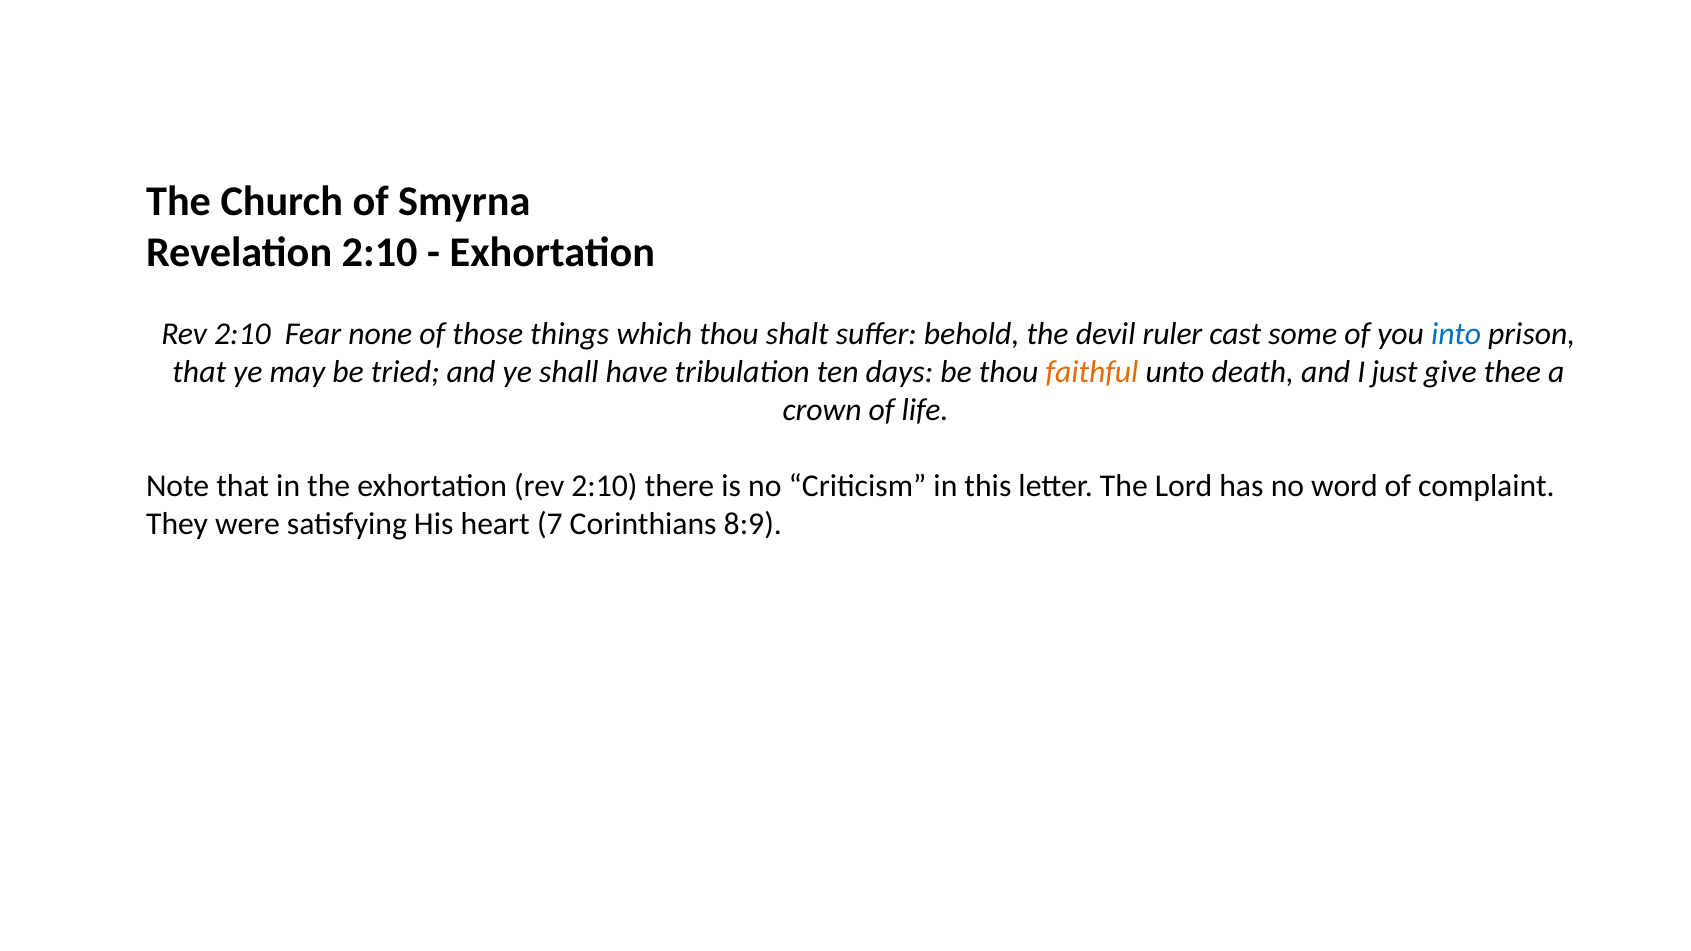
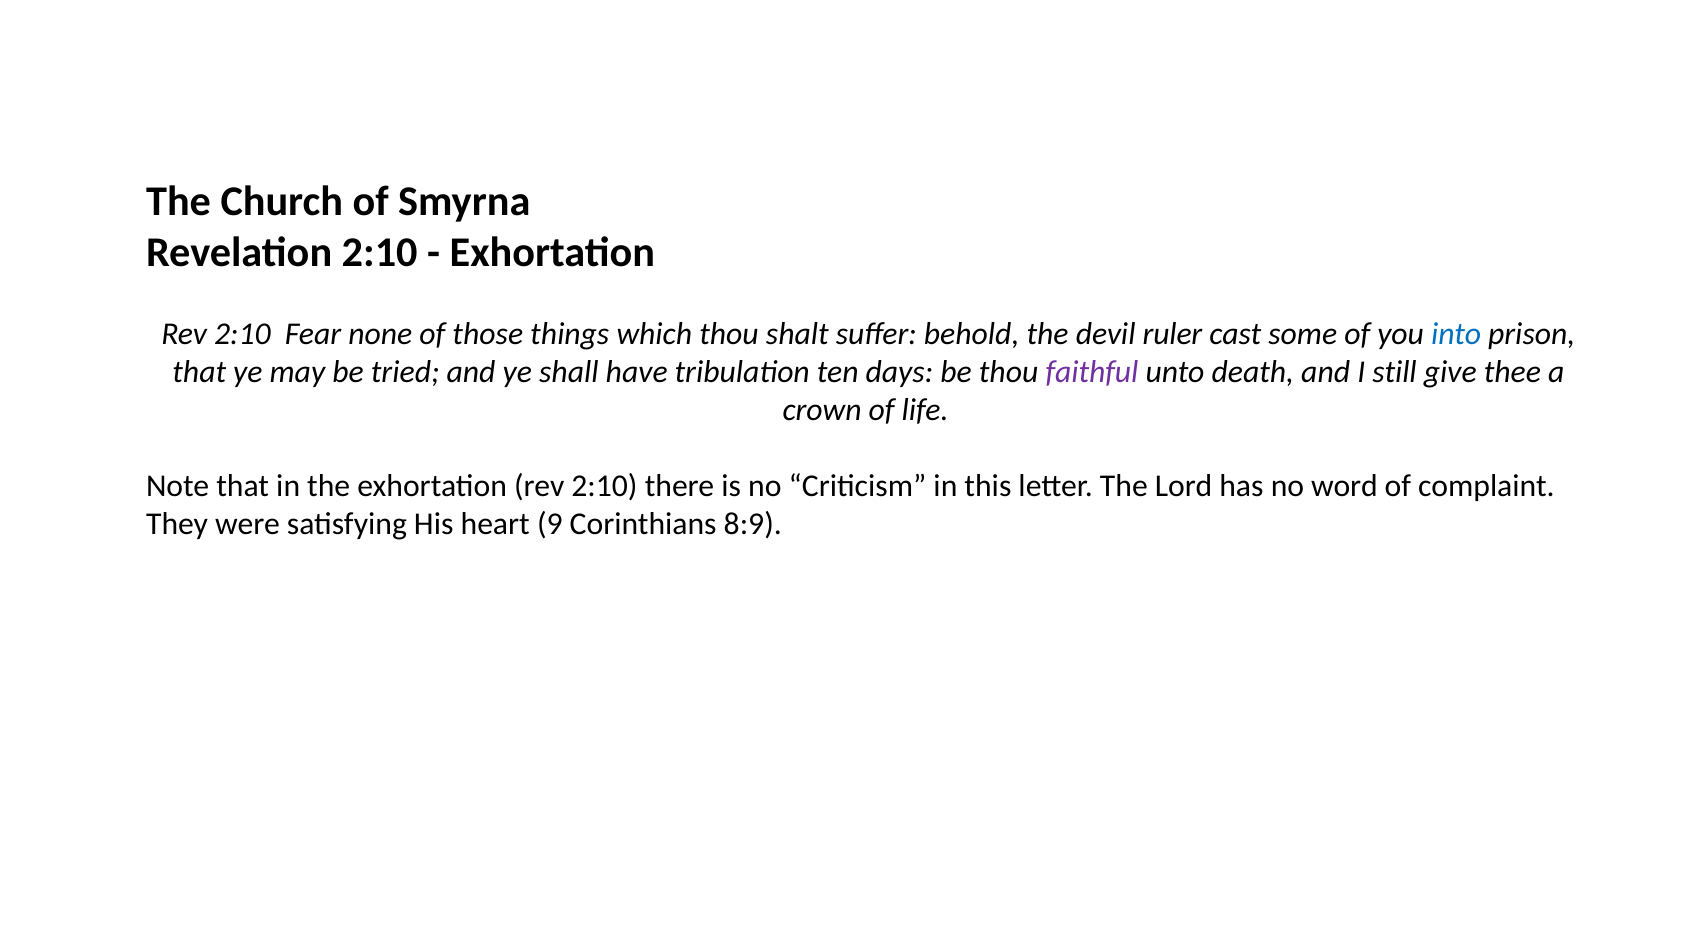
faithful colour: orange -> purple
just: just -> still
7: 7 -> 9
